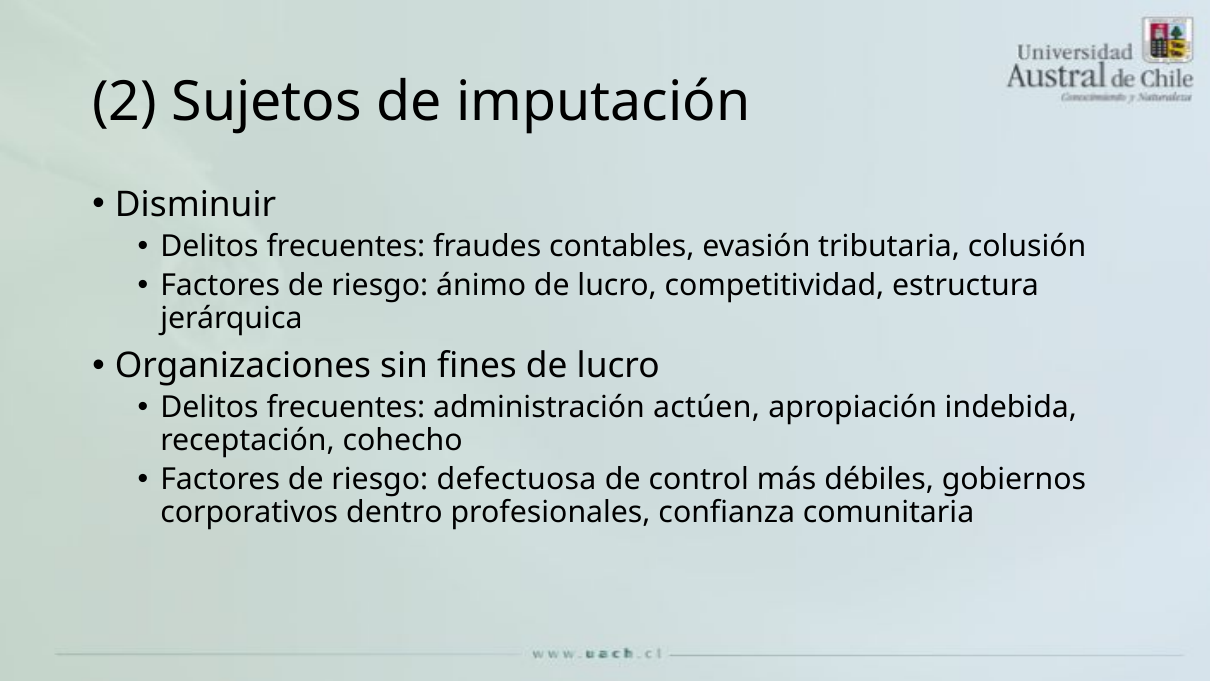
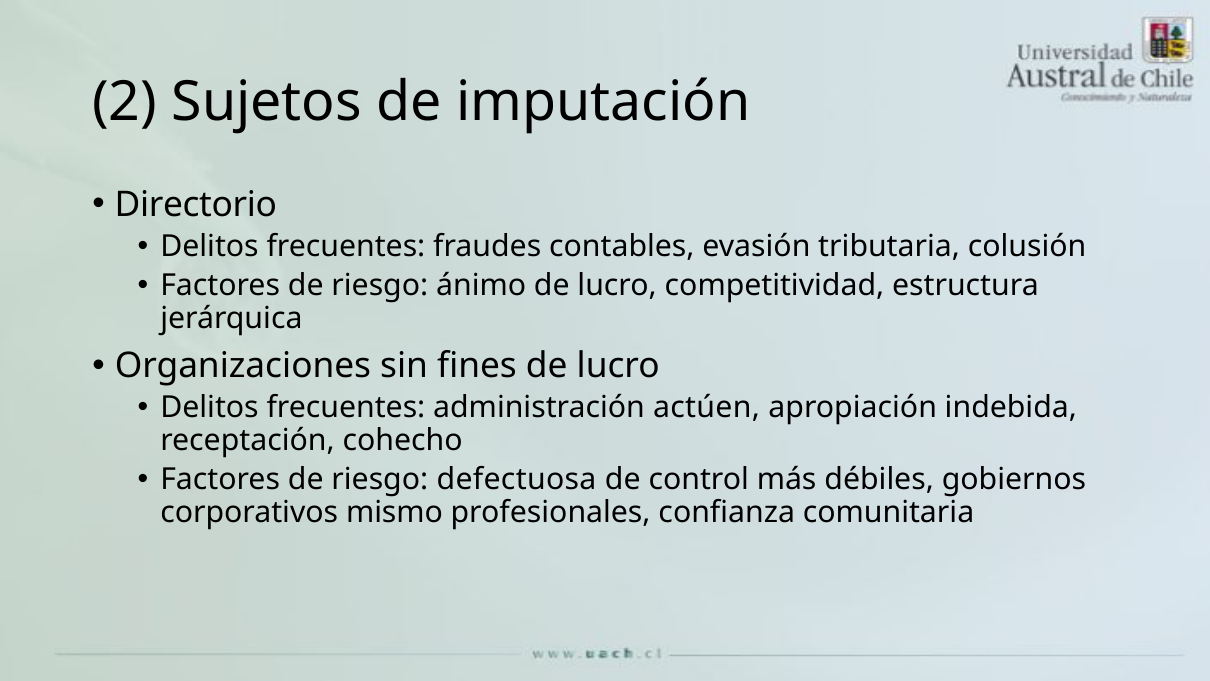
Disminuir: Disminuir -> Directorio
dentro: dentro -> mismo
